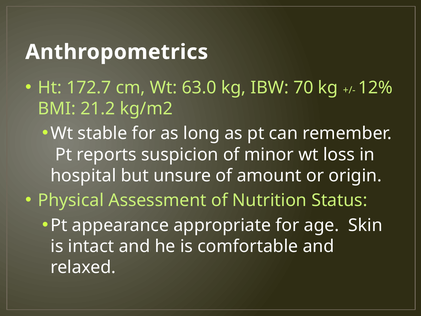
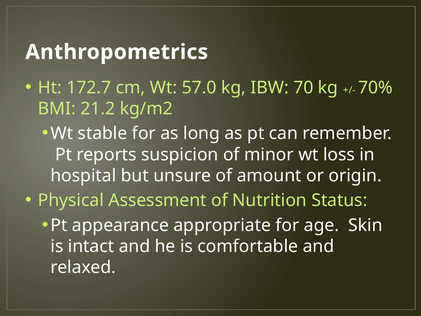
63.0: 63.0 -> 57.0
12%: 12% -> 70%
